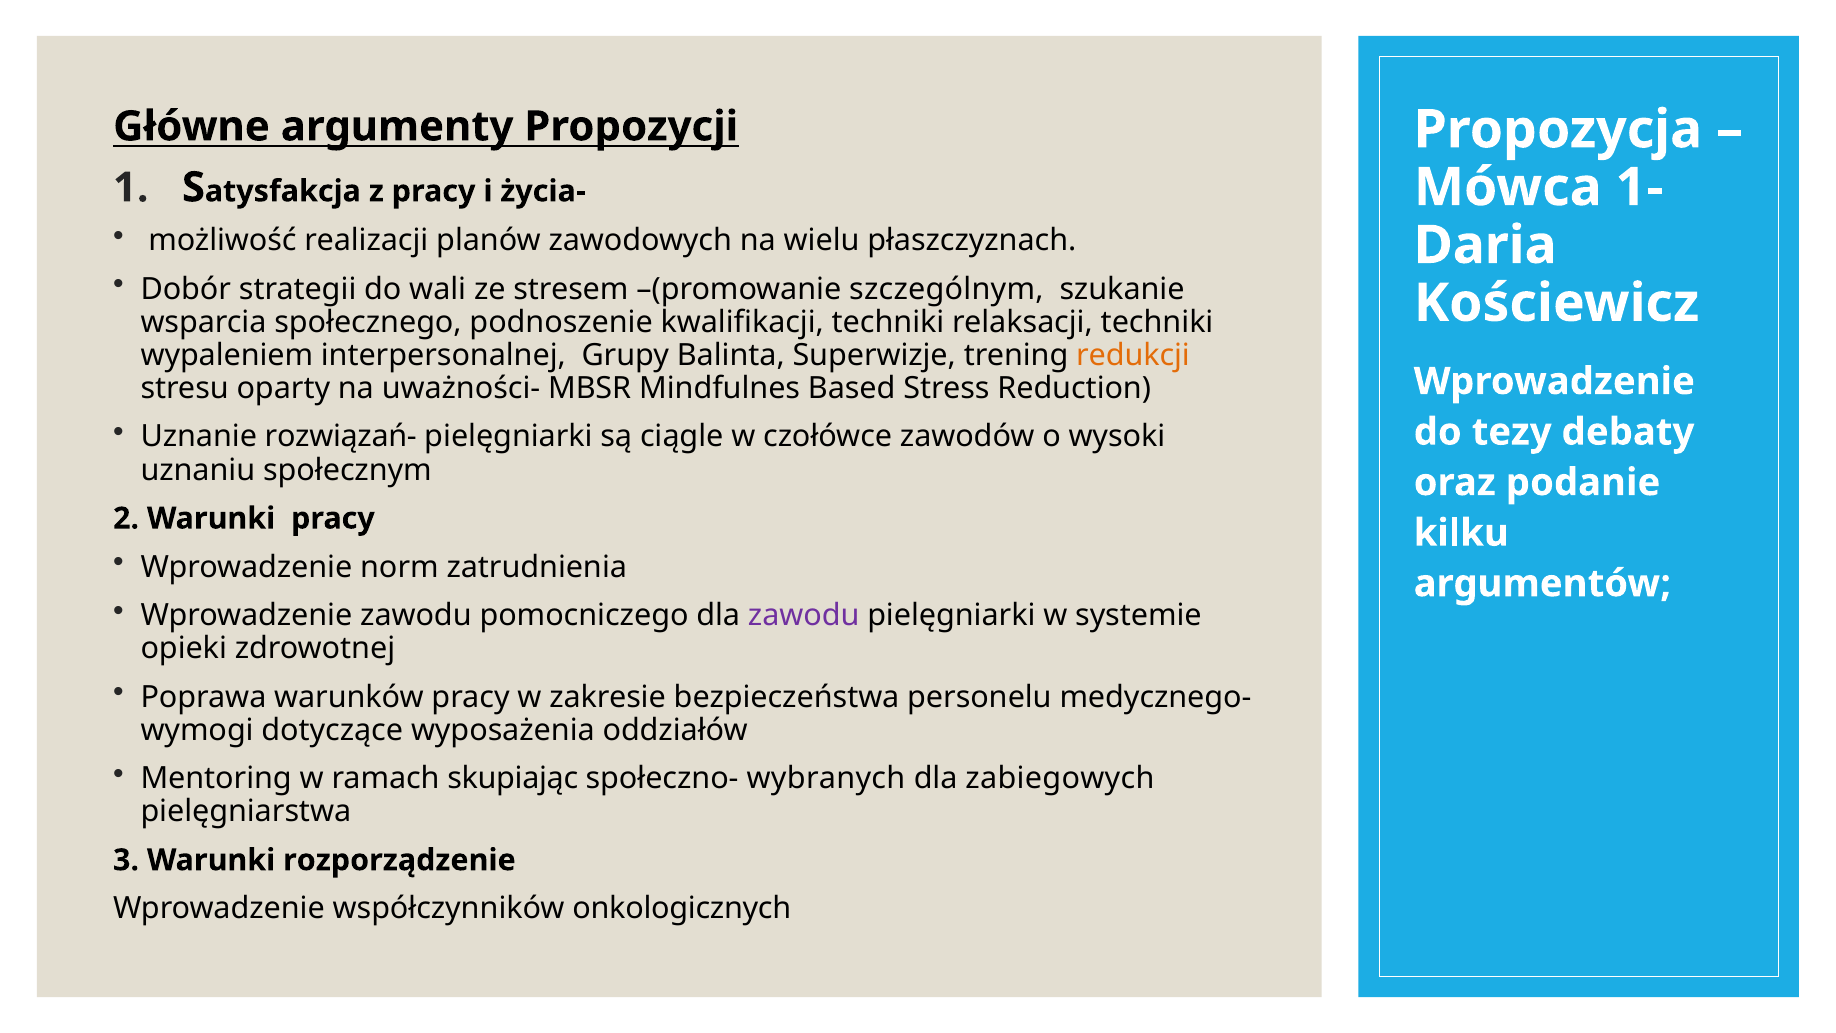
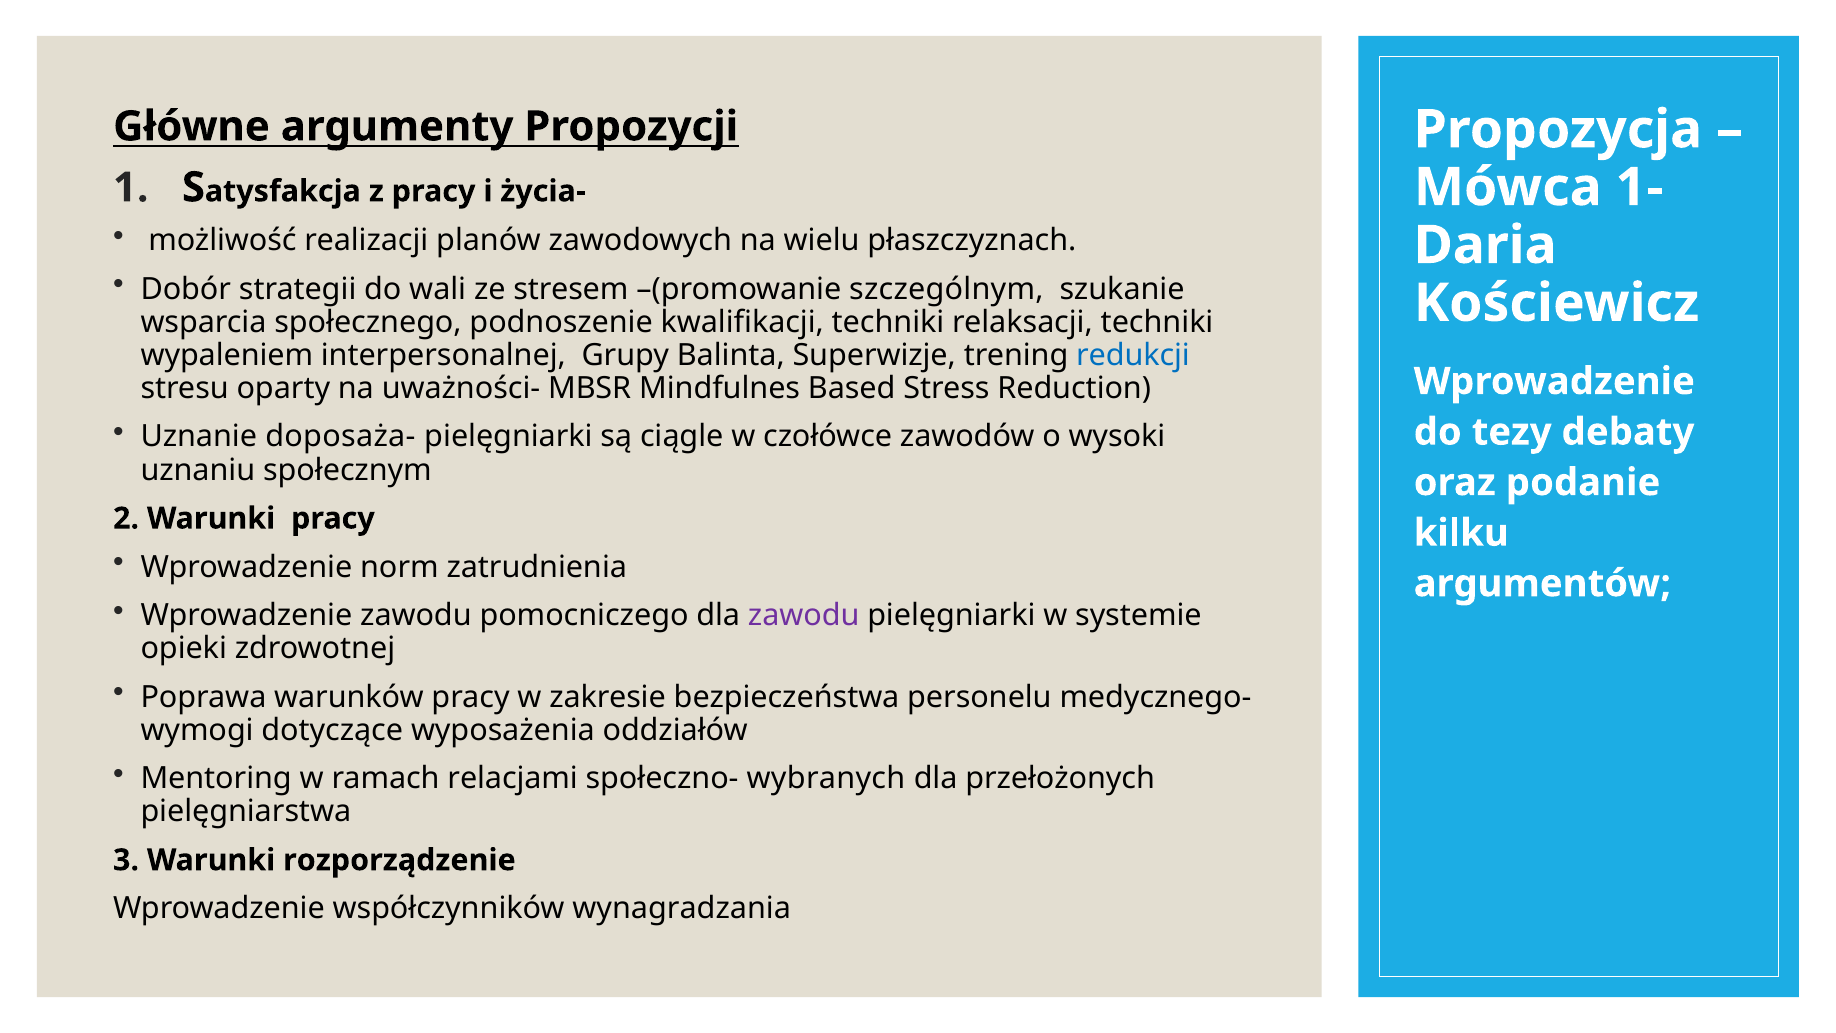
redukcji colour: orange -> blue
rozwiązań-: rozwiązań- -> doposaża-
skupiając: skupiając -> relacjami
zabiegowych: zabiegowych -> przełożonych
onkologicznych: onkologicznych -> wynagradzania
